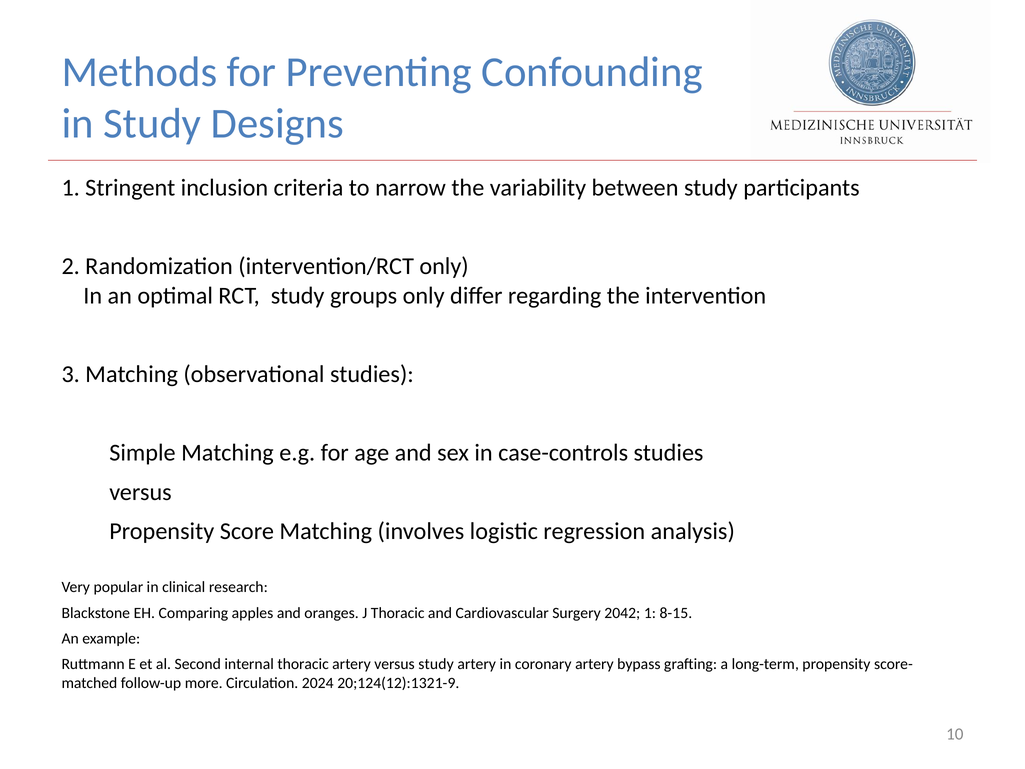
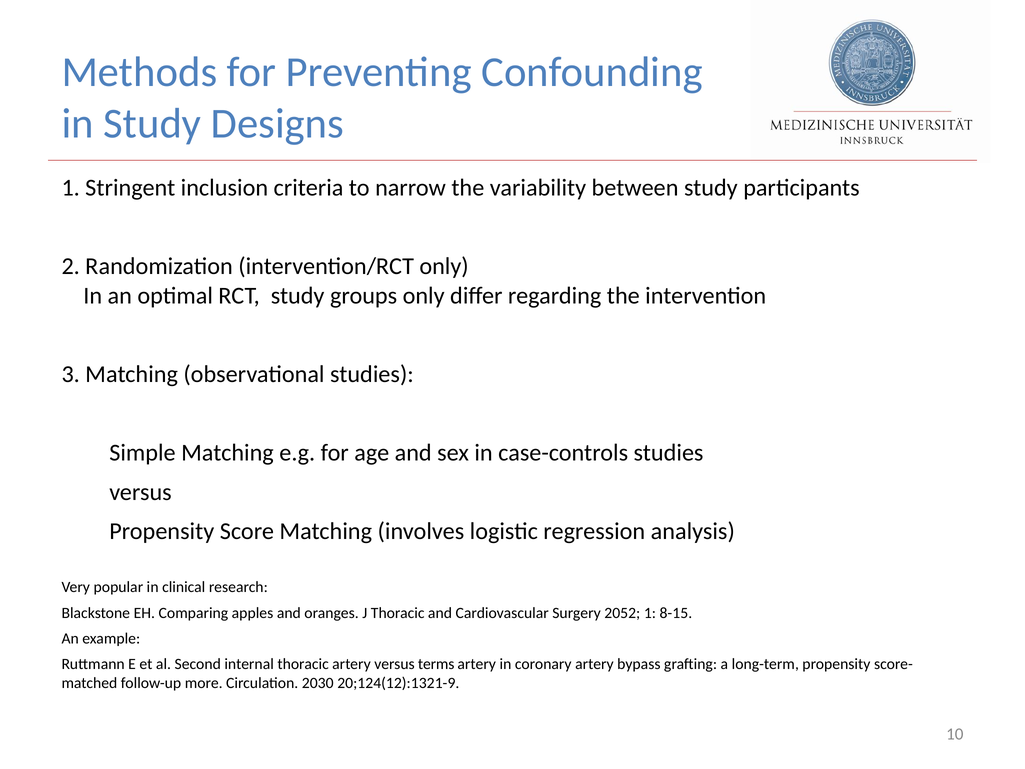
2042: 2042 -> 2052
versus study: study -> terms
2024: 2024 -> 2030
